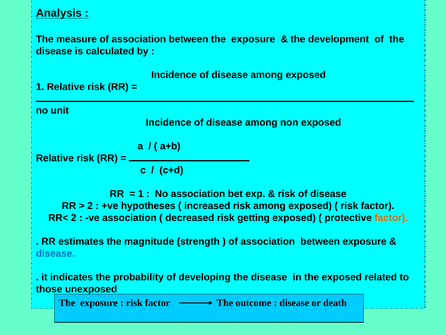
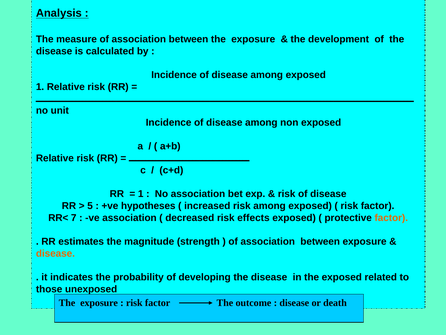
2 at (90, 206): 2 -> 5
RR< 2: 2 -> 7
getting: getting -> effects
disease at (55, 253) colour: blue -> orange
